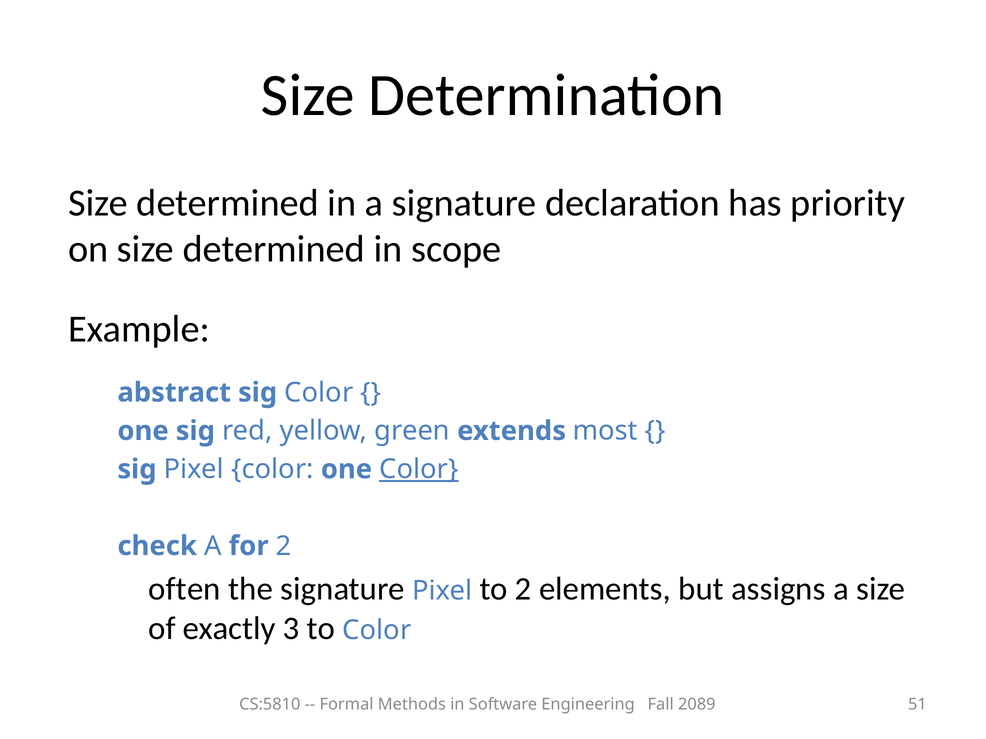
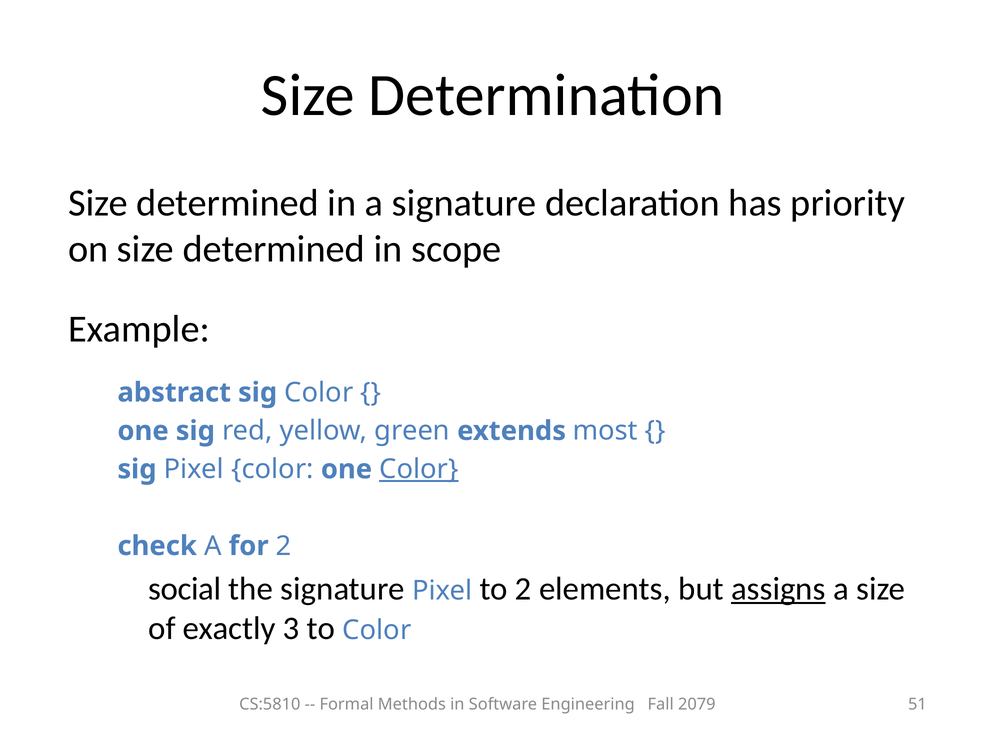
often: often -> social
assigns underline: none -> present
2089: 2089 -> 2079
